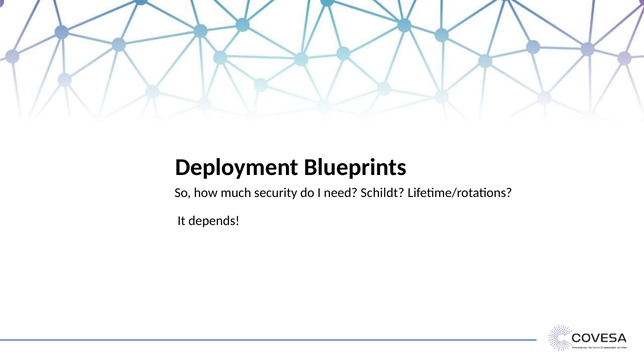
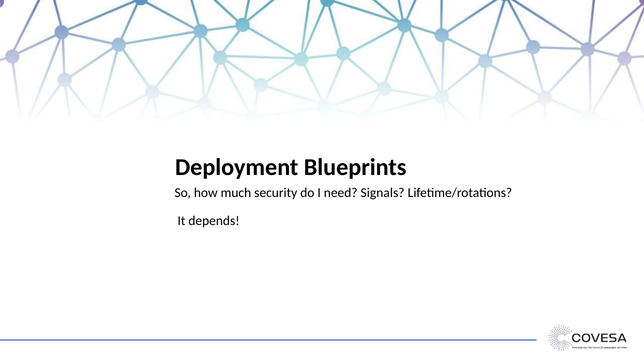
Schildt: Schildt -> Signals
